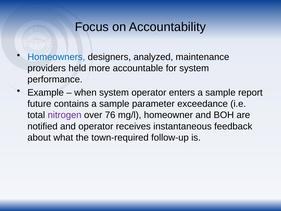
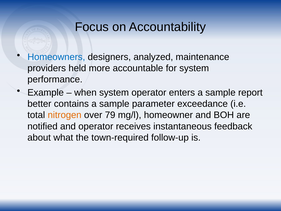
future: future -> better
nitrogen colour: purple -> orange
76: 76 -> 79
